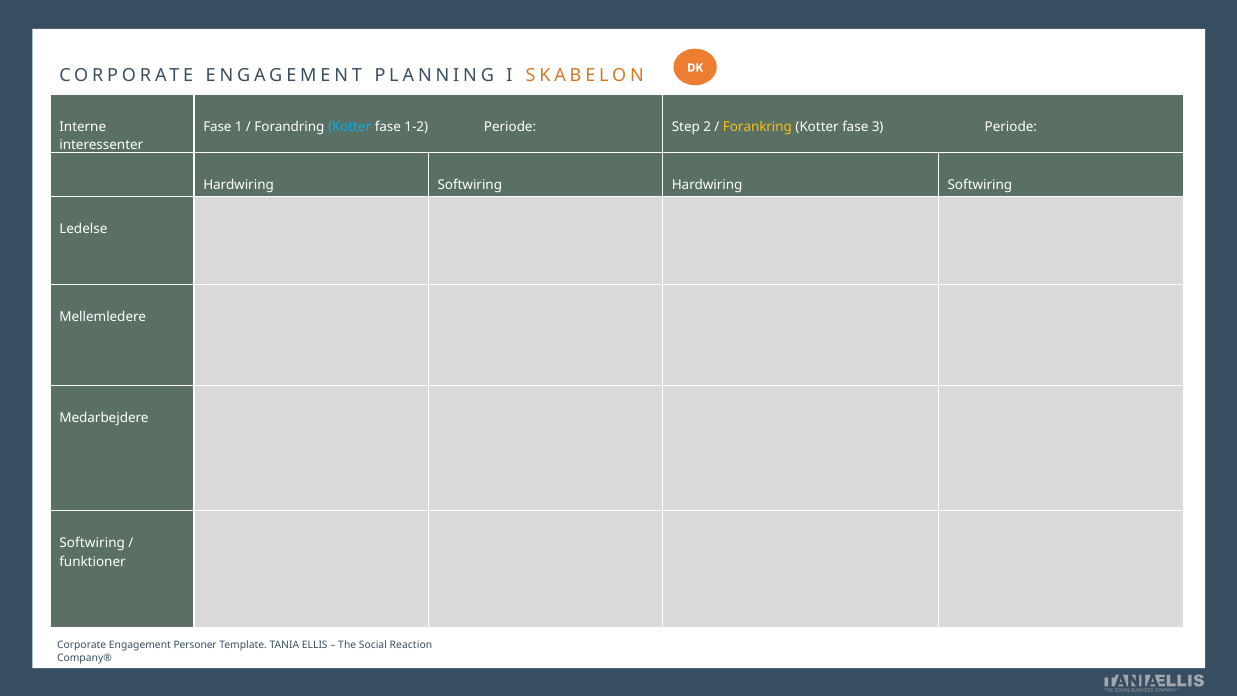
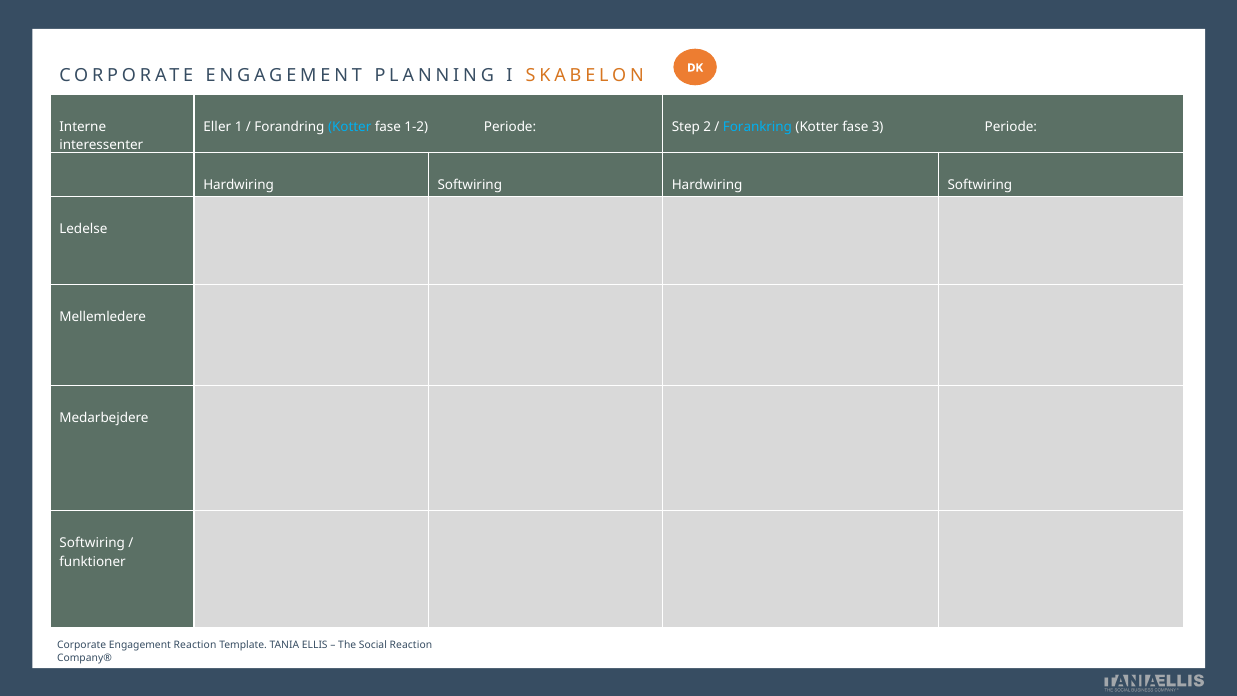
Fase at (217, 127): Fase -> Eller
Forankring colour: yellow -> light blue
Engagement Personer: Personer -> Reaction
